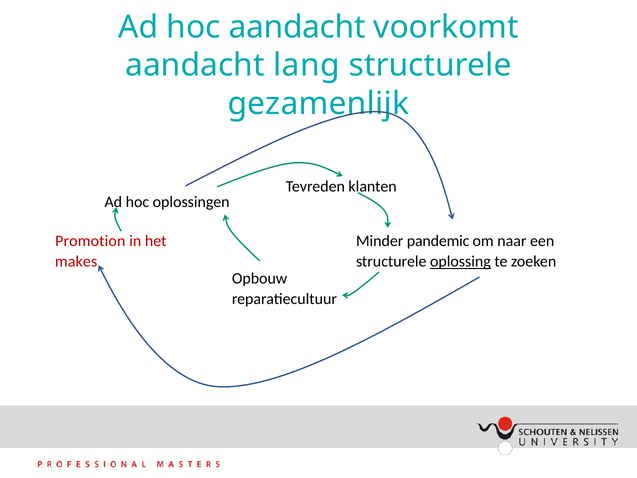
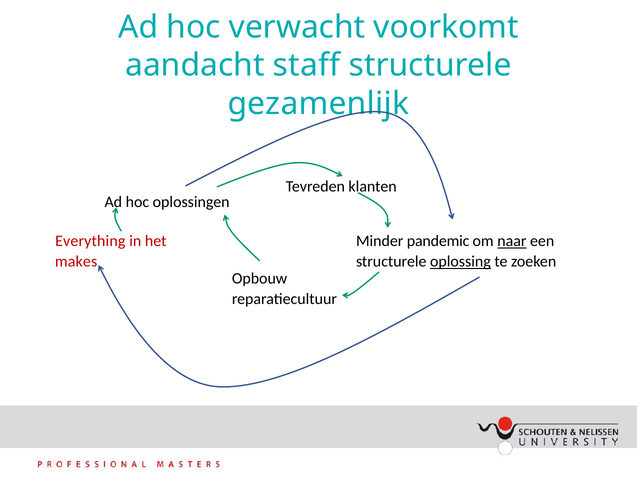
hoc aandacht: aandacht -> verwacht
lang: lang -> staff
Promotion: Promotion -> Everything
naar underline: none -> present
